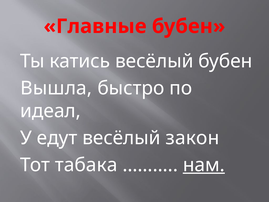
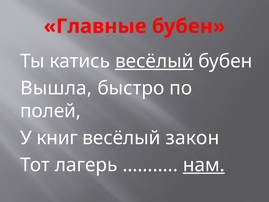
весёлый at (154, 61) underline: none -> present
идеал: идеал -> полей
едут: едут -> книг
табака: табака -> лагерь
